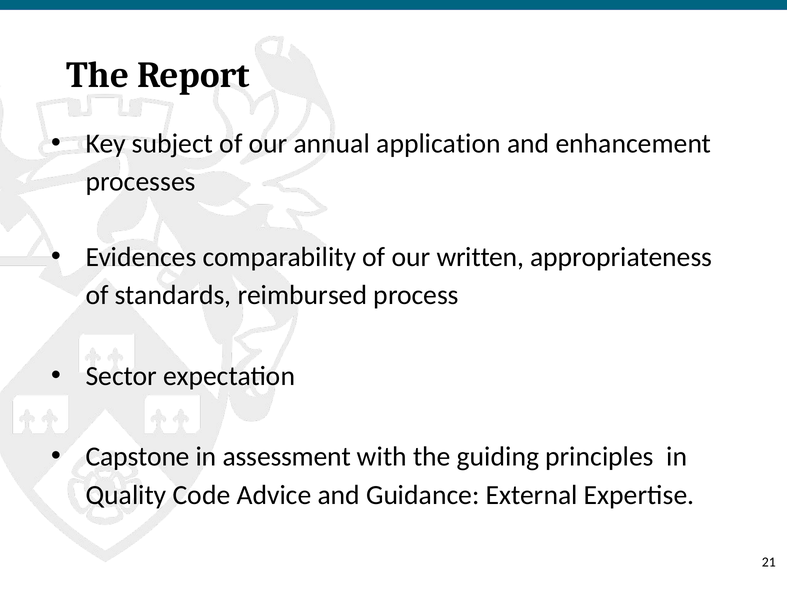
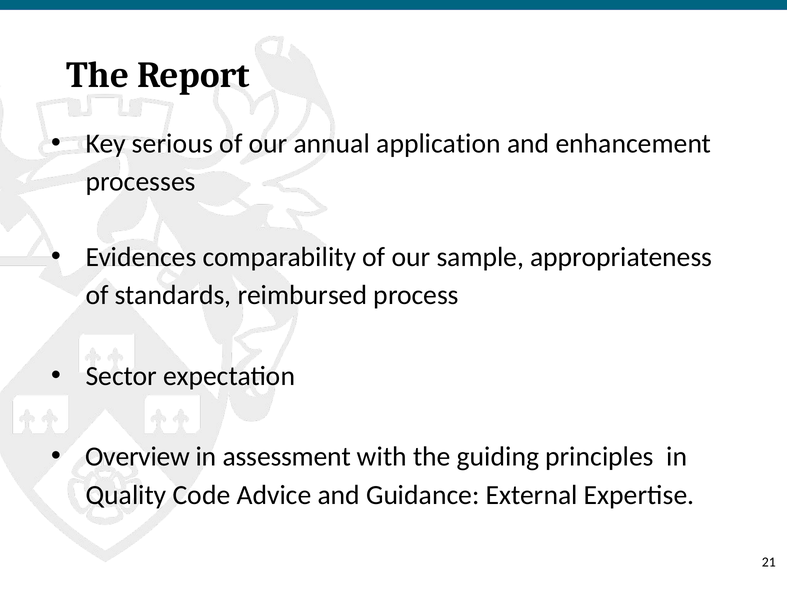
subject: subject -> serious
written: written -> sample
Capstone: Capstone -> Overview
